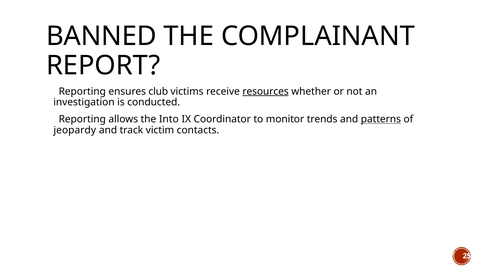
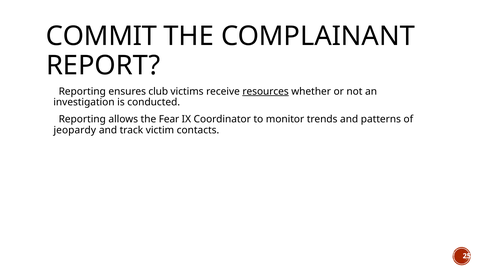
BANNED: BANNED -> COMMIT
Into: Into -> Fear
patterns underline: present -> none
